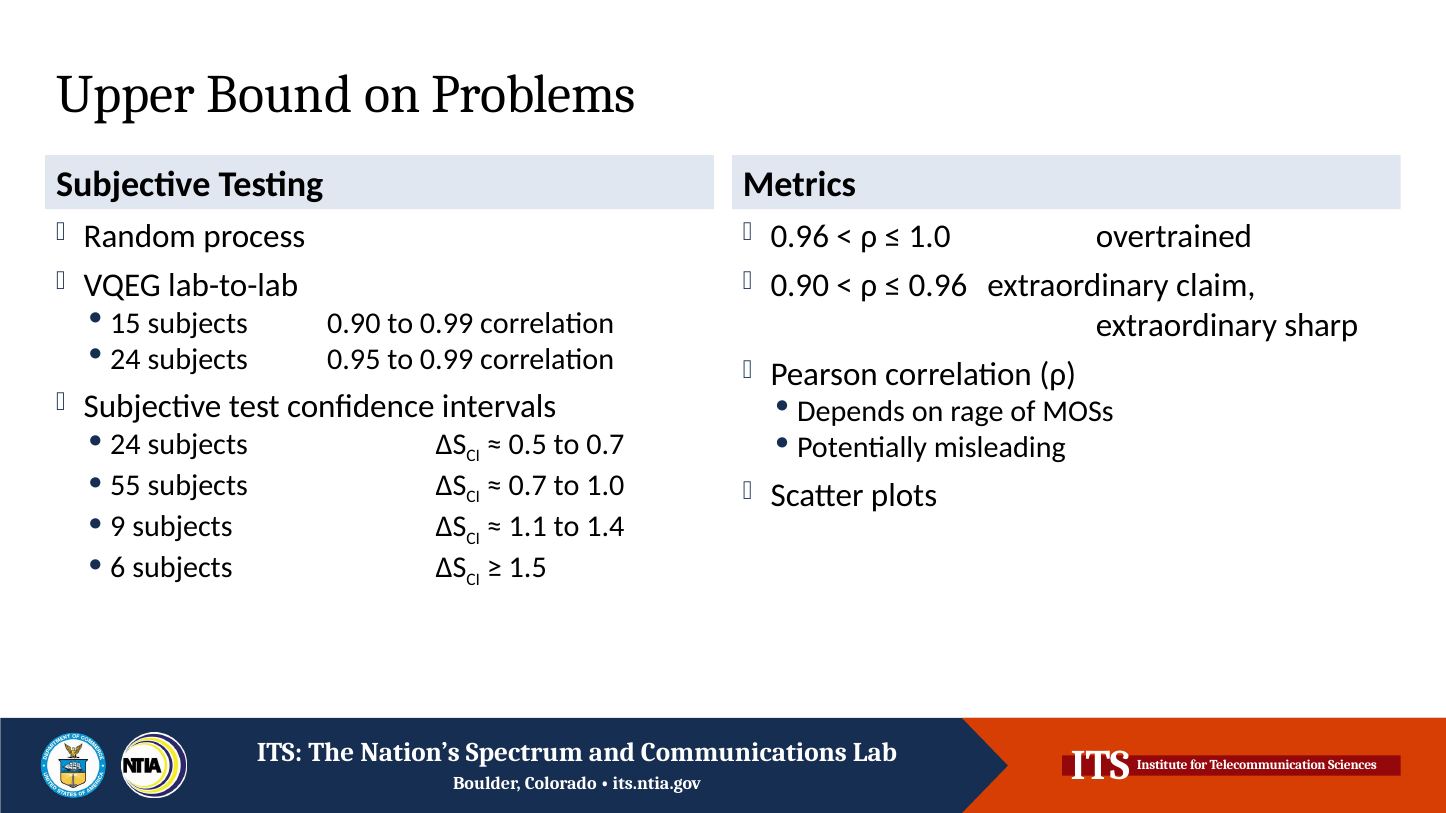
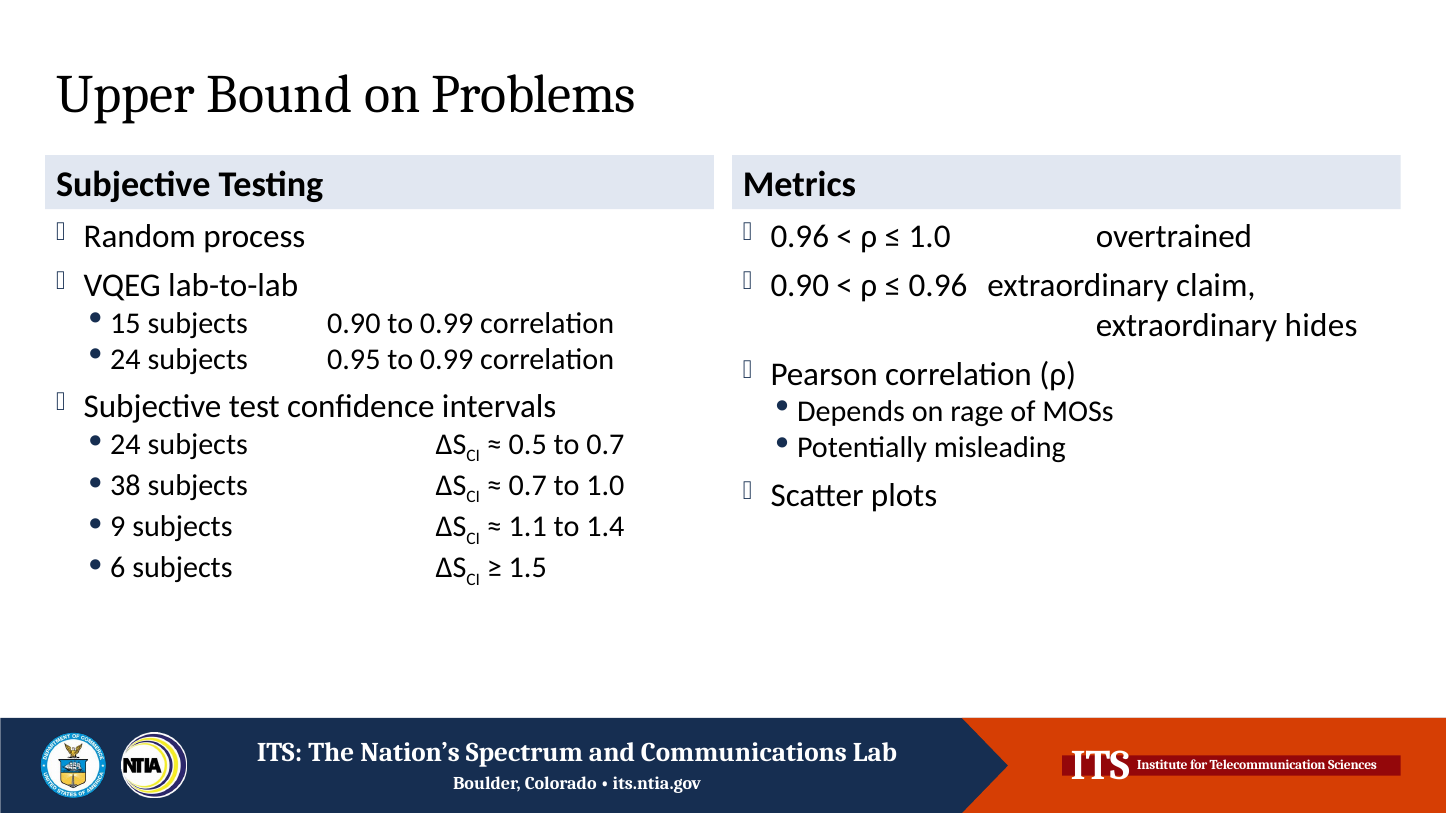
sharp: sharp -> hides
55: 55 -> 38
